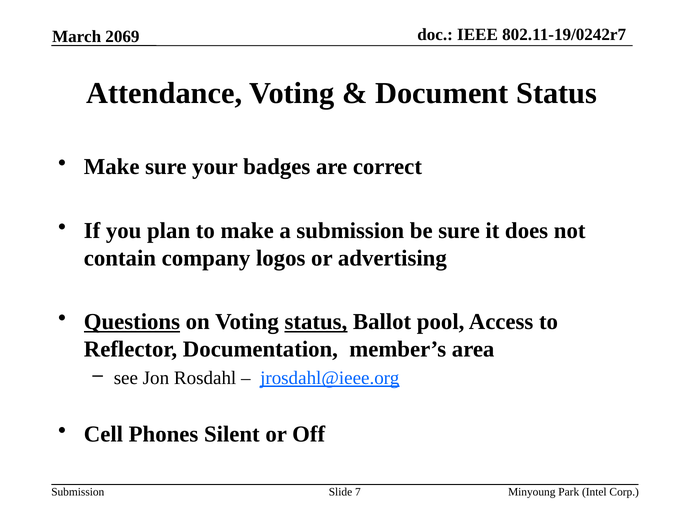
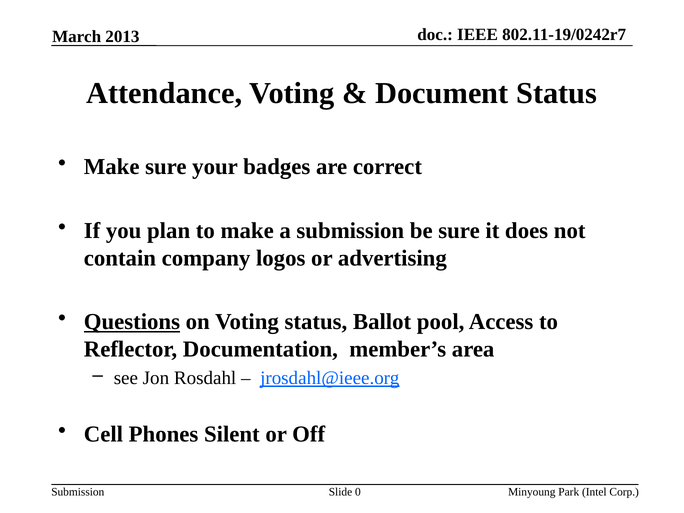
2069: 2069 -> 2013
status at (316, 322) underline: present -> none
7: 7 -> 0
